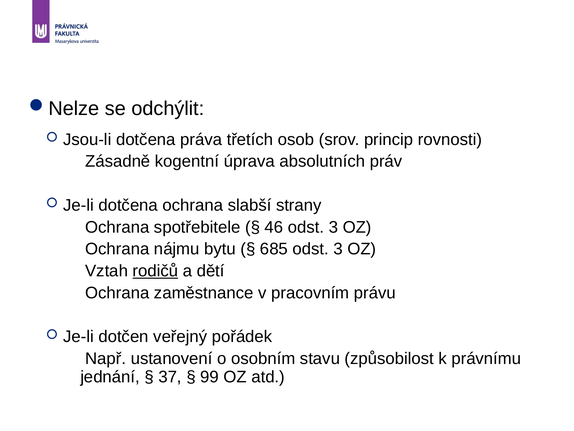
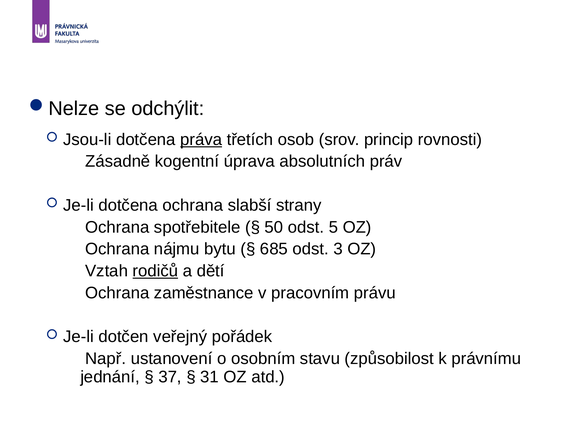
práva underline: none -> present
46: 46 -> 50
3 at (333, 227): 3 -> 5
99: 99 -> 31
